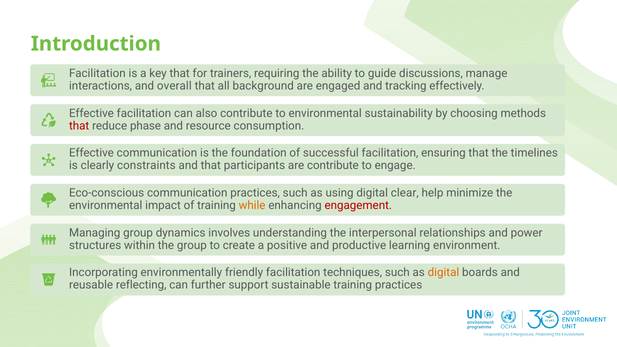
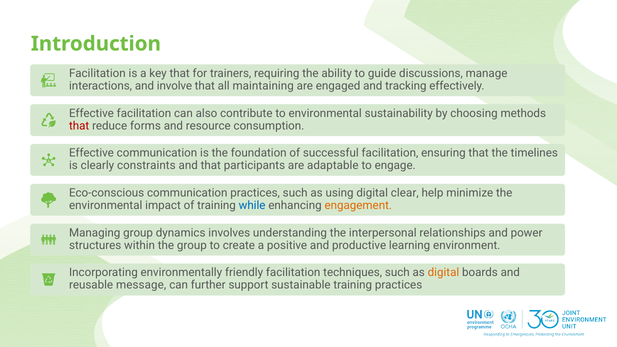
overall: overall -> involve
background: background -> maintaining
phase: phase -> forms
are contribute: contribute -> adaptable
while colour: orange -> blue
engagement colour: red -> orange
reflecting: reflecting -> message
